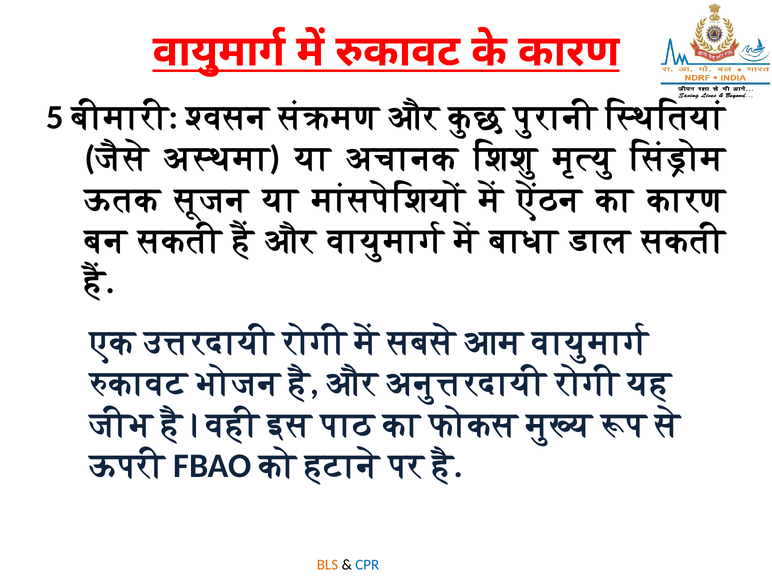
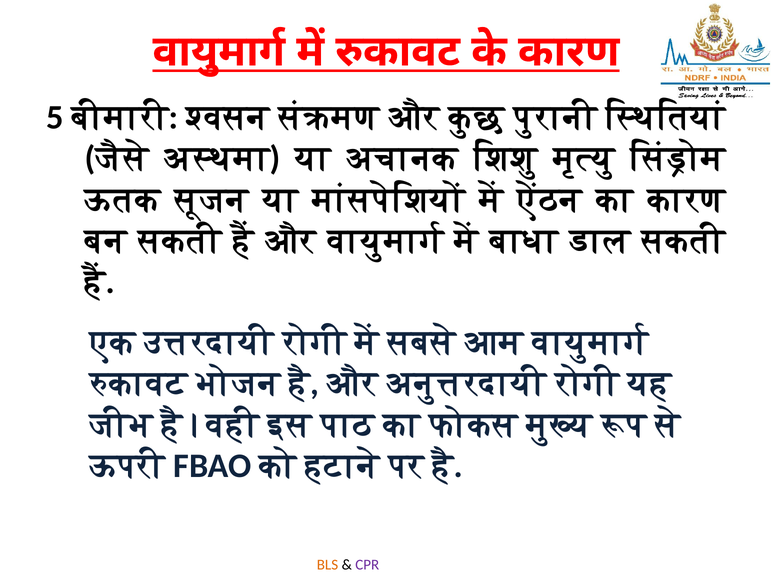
CPR colour: blue -> purple
